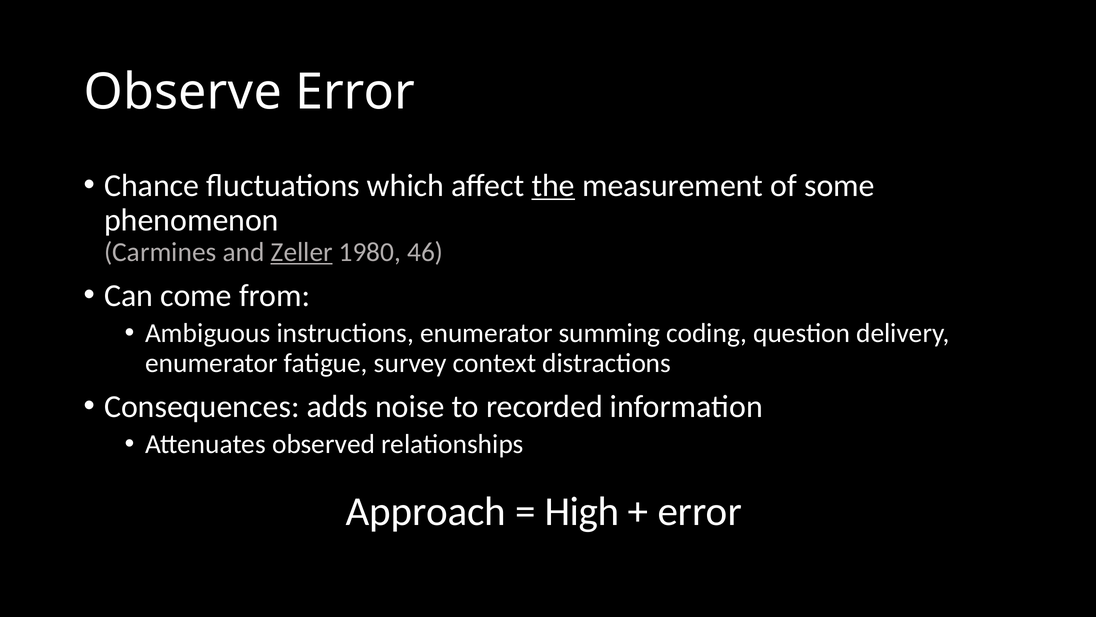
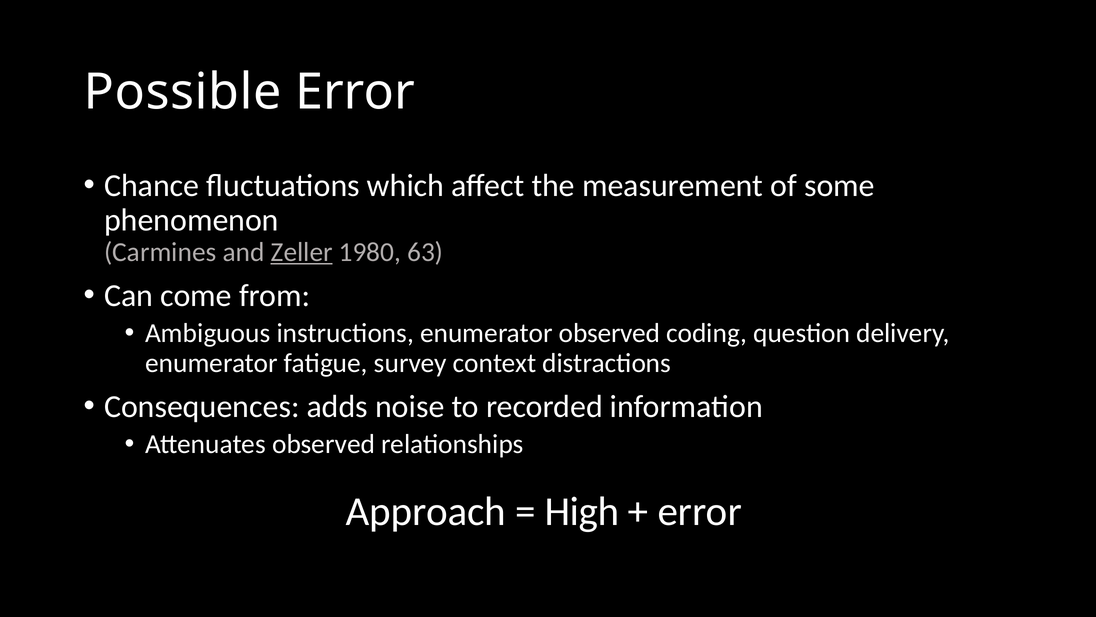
Observe: Observe -> Possible
the underline: present -> none
46: 46 -> 63
enumerator summing: summing -> observed
